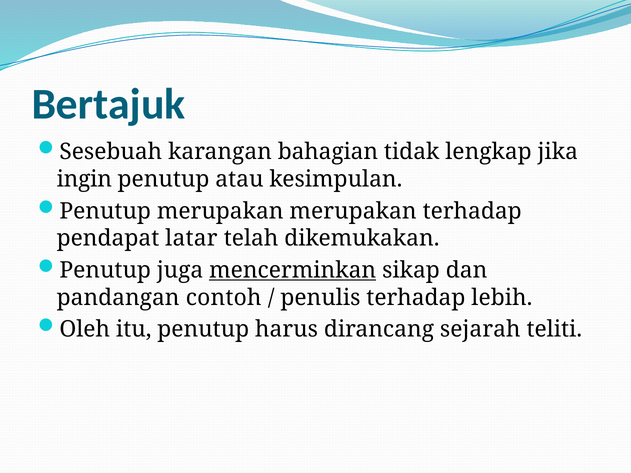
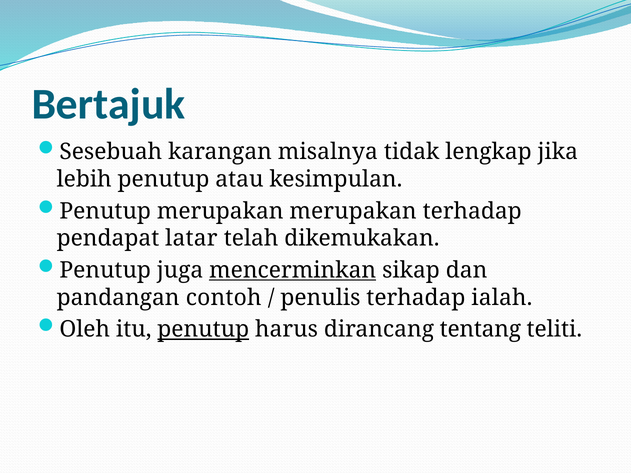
bahagian: bahagian -> misalnya
ingin: ingin -> lebih
lebih: lebih -> ialah
penutup at (203, 330) underline: none -> present
sejarah: sejarah -> tentang
